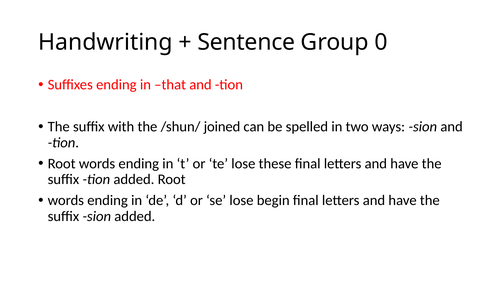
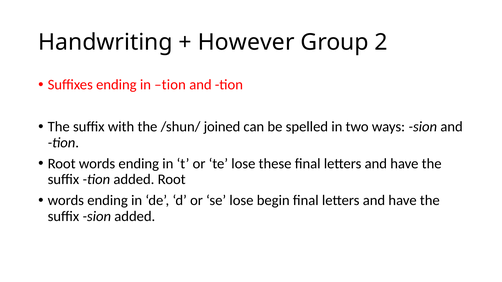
Sentence: Sentence -> However
0: 0 -> 2
in that: that -> tion
